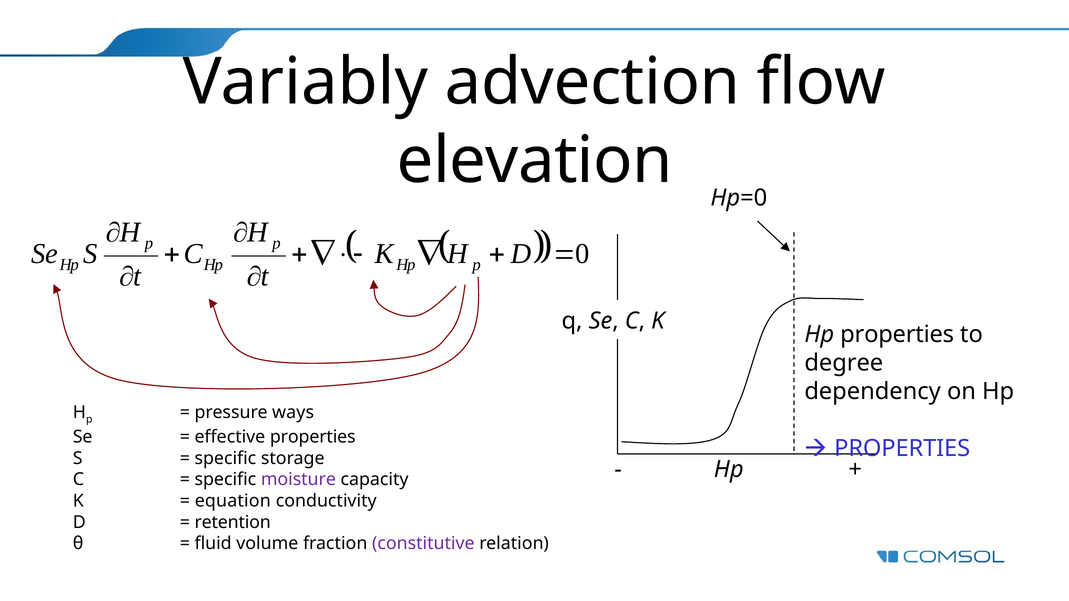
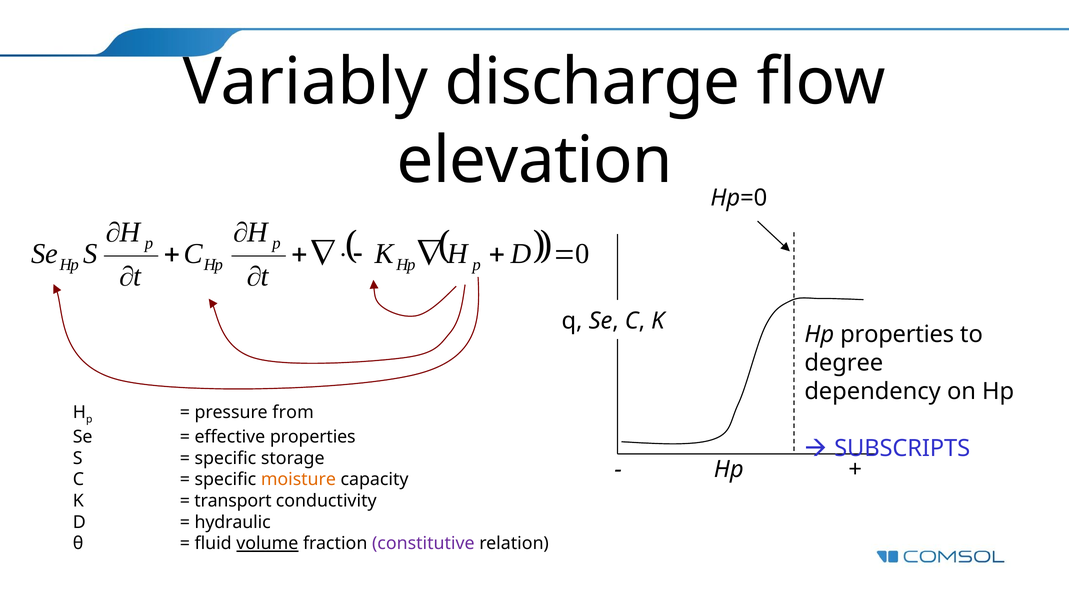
advection: advection -> discharge
ways: ways -> from
PROPERTIES at (902, 448): PROPERTIES -> SUBSCRIPTS
moisture colour: purple -> orange
equation: equation -> transport
retention: retention -> hydraulic
volume underline: none -> present
